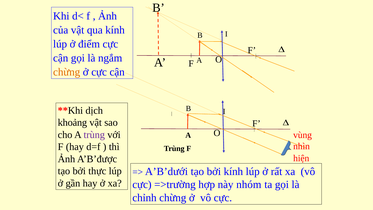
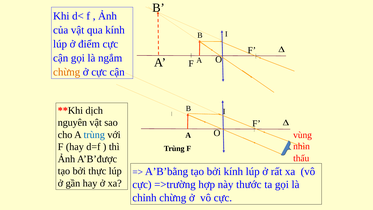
khoảng: khoảng -> nguyên
trùng at (94, 135) colour: purple -> blue
hiện: hiện -> thấu
A’B’dưới: A’B’dưới -> A’B’bằng
nhóm: nhóm -> thước
